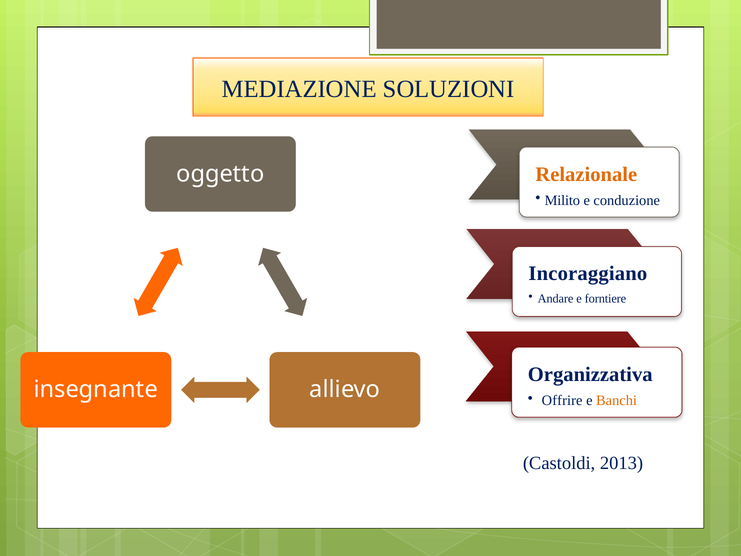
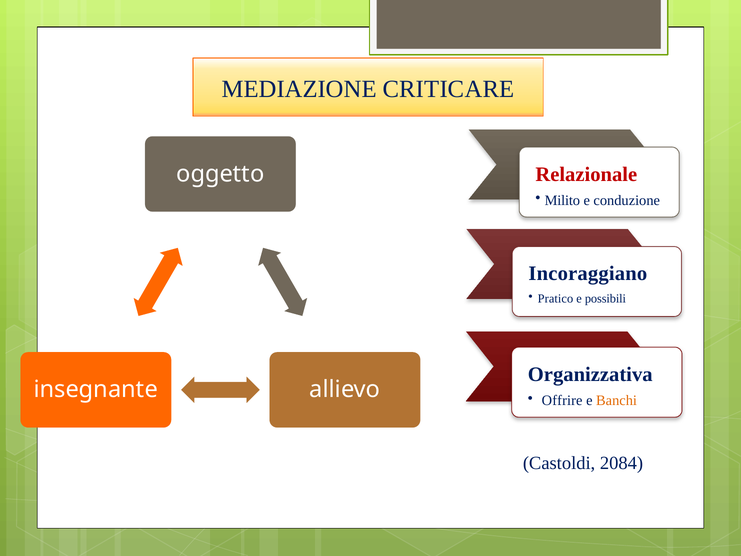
SOLUZIONI: SOLUZIONI -> CRITICARE
Relazionale colour: orange -> red
Andare: Andare -> Pratico
forntiere: forntiere -> possibili
2013: 2013 -> 2084
